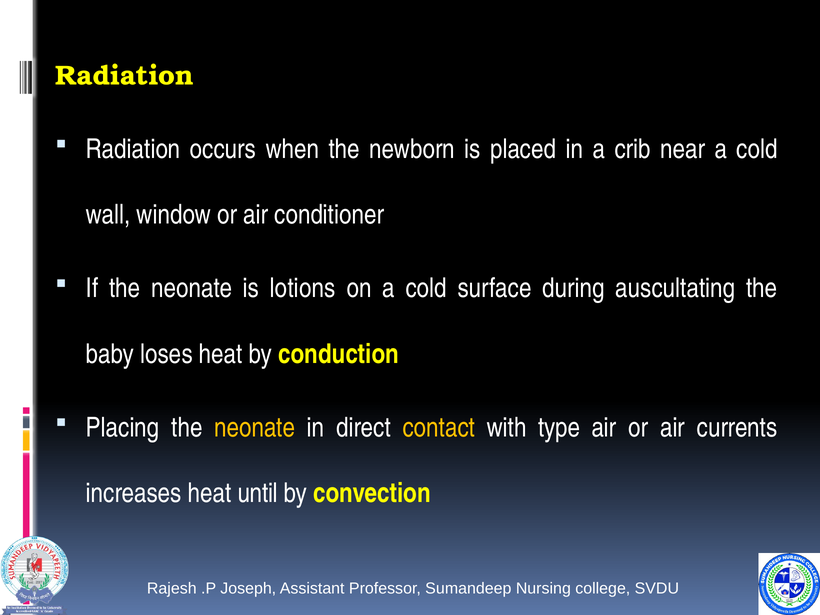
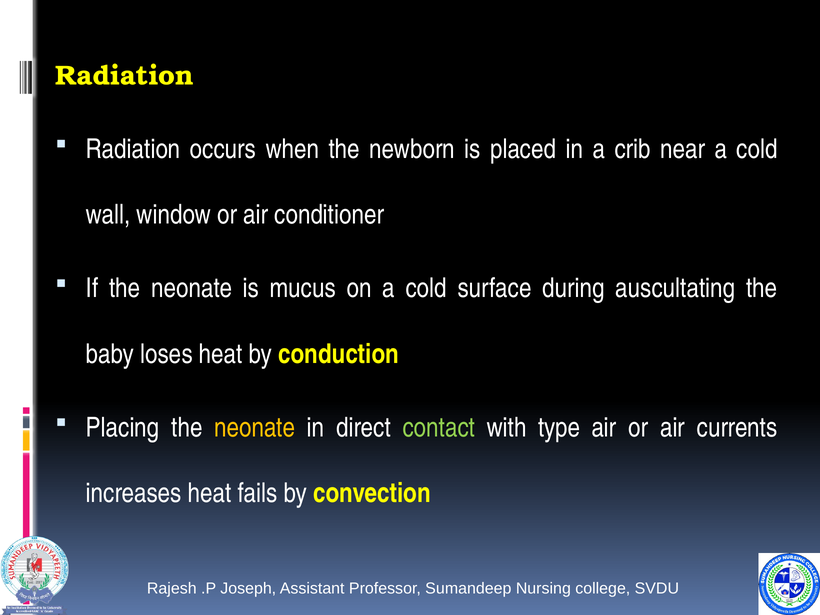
lotions: lotions -> mucus
contact colour: yellow -> light green
until: until -> fails
